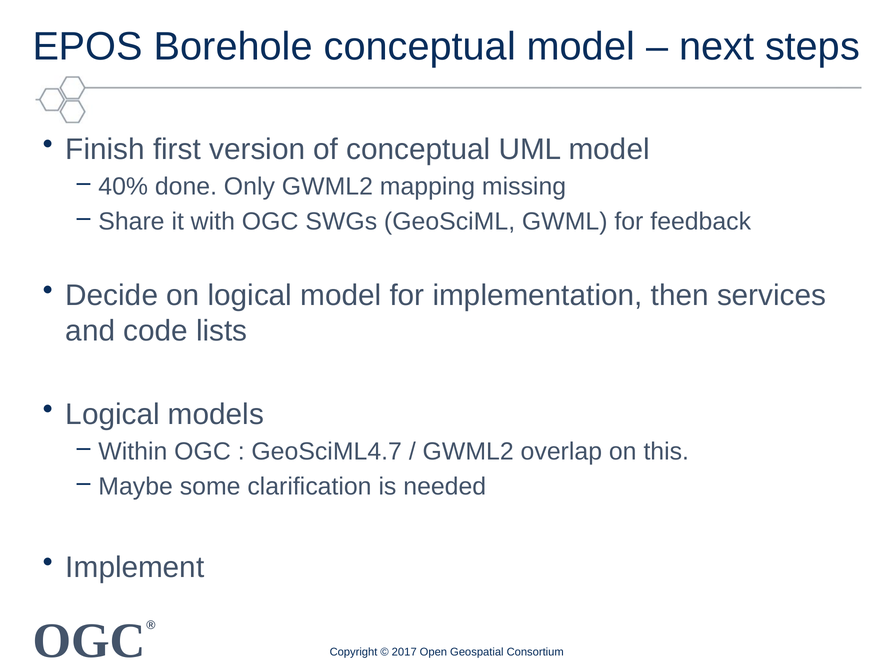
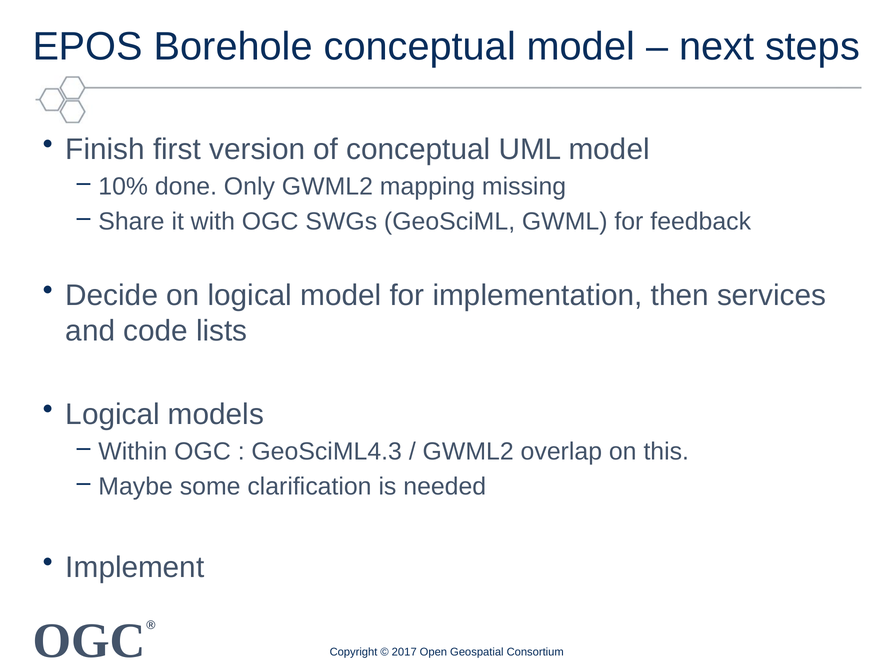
40%: 40% -> 10%
GeoSciML4.7: GeoSciML4.7 -> GeoSciML4.3
